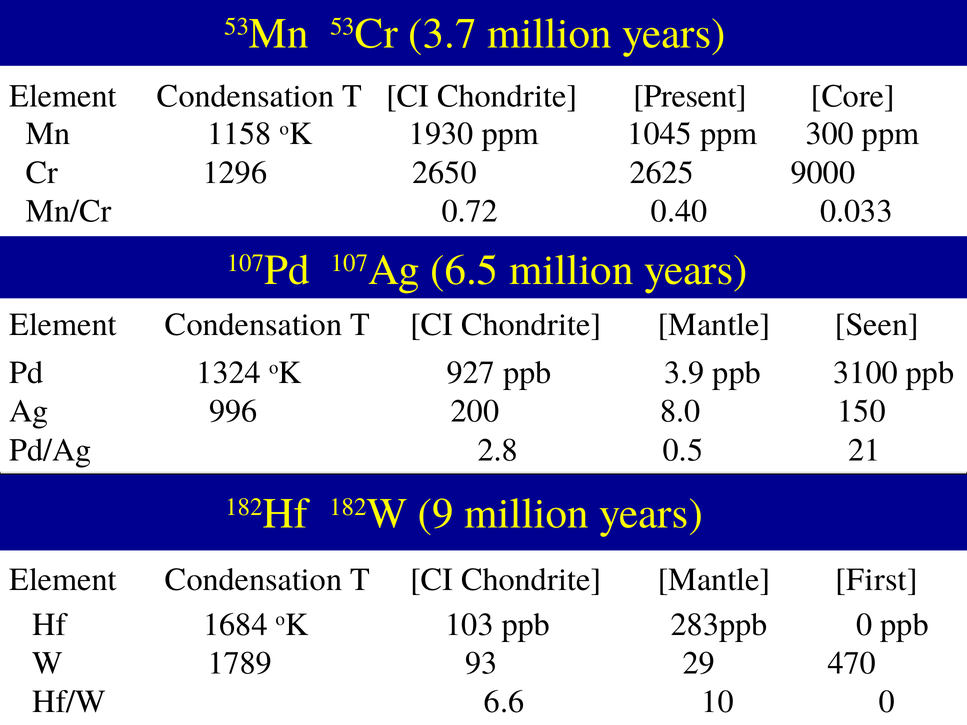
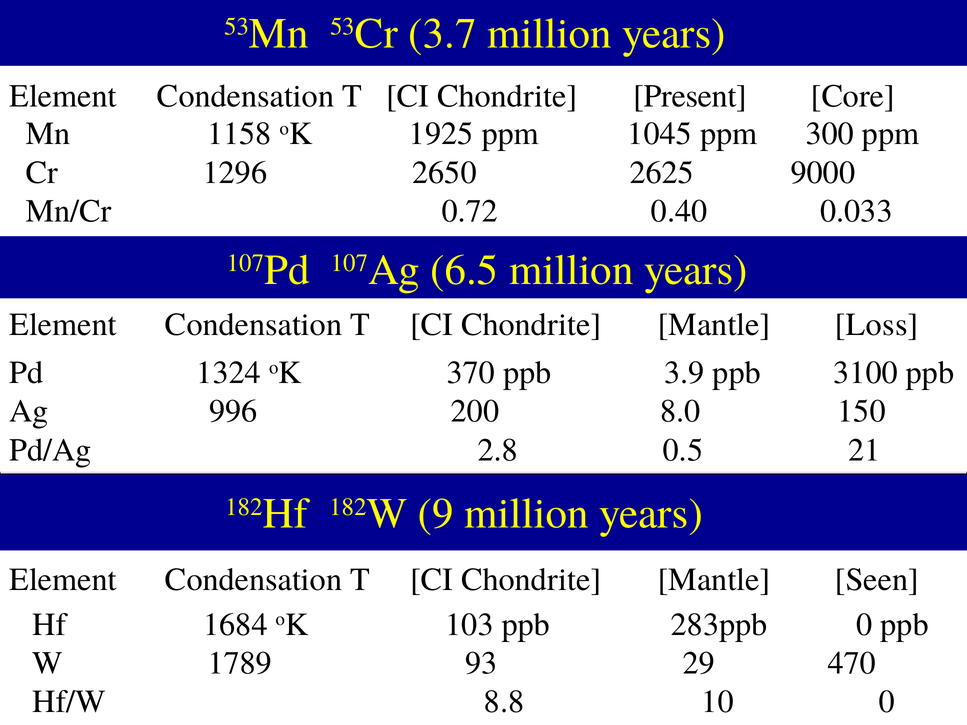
1930: 1930 -> 1925
Seen: Seen -> Loss
927: 927 -> 370
First: First -> Seen
6.6: 6.6 -> 8.8
